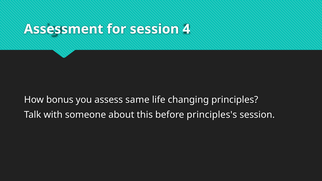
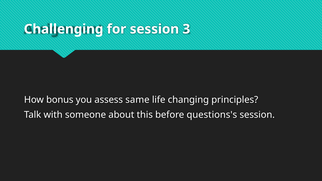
Assessment: Assessment -> Challenging
4: 4 -> 3
principles's: principles's -> questions's
